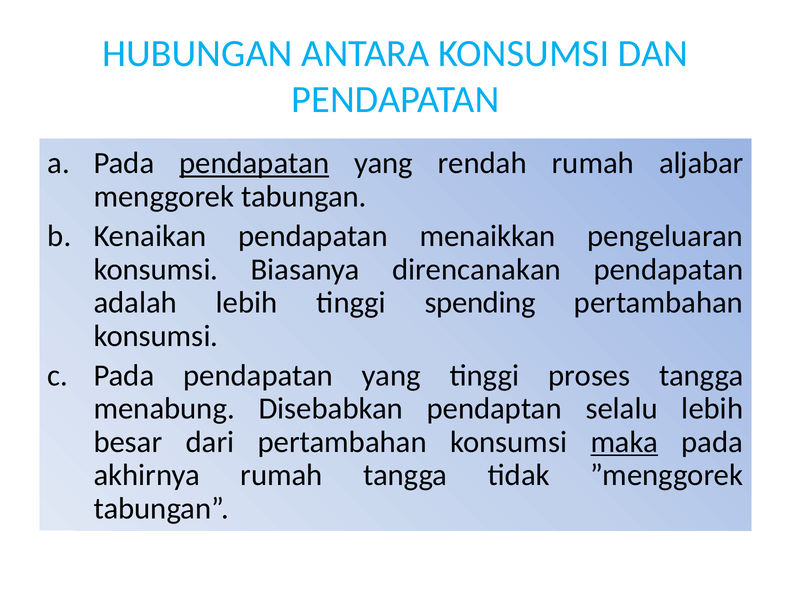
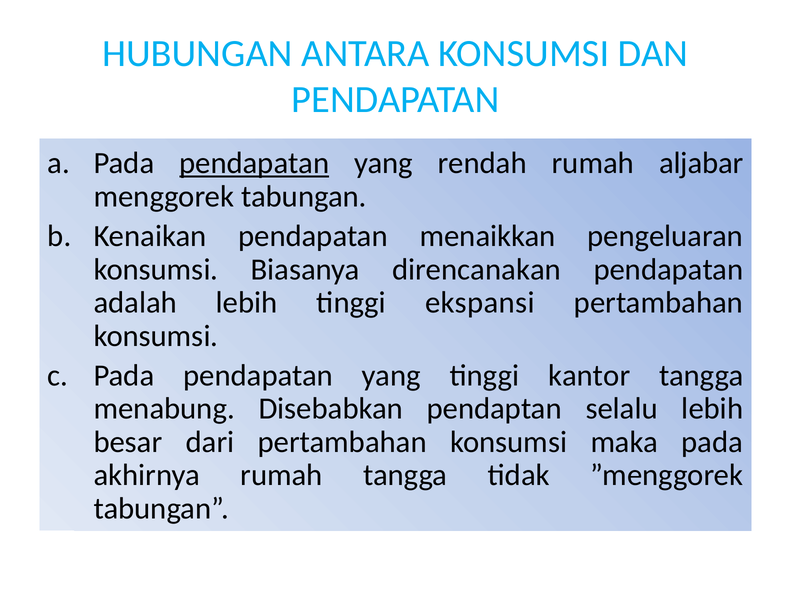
spending: spending -> ekspansi
proses: proses -> kantor
maka underline: present -> none
